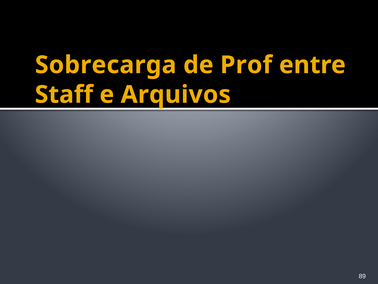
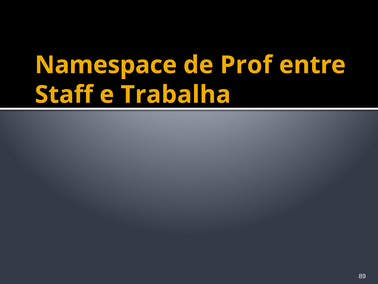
Sobrecarga: Sobrecarga -> Namespace
Arquivos: Arquivos -> Trabalha
